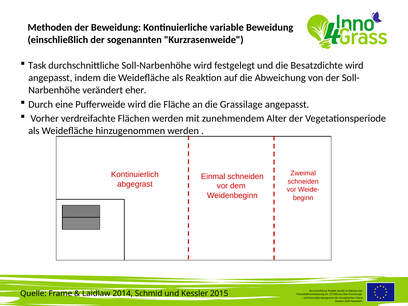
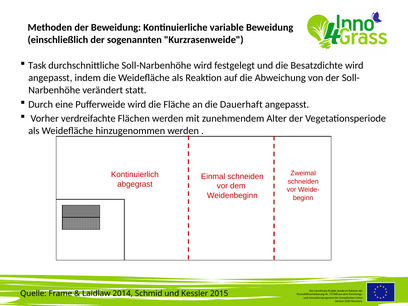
eher: eher -> statt
Grassilage: Grassilage -> Dauerhaft
